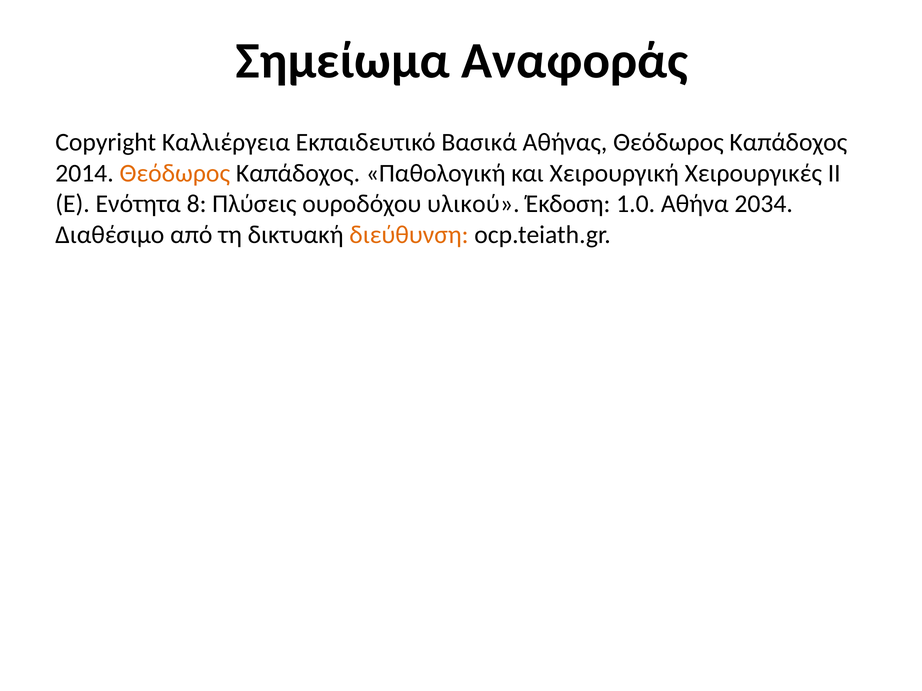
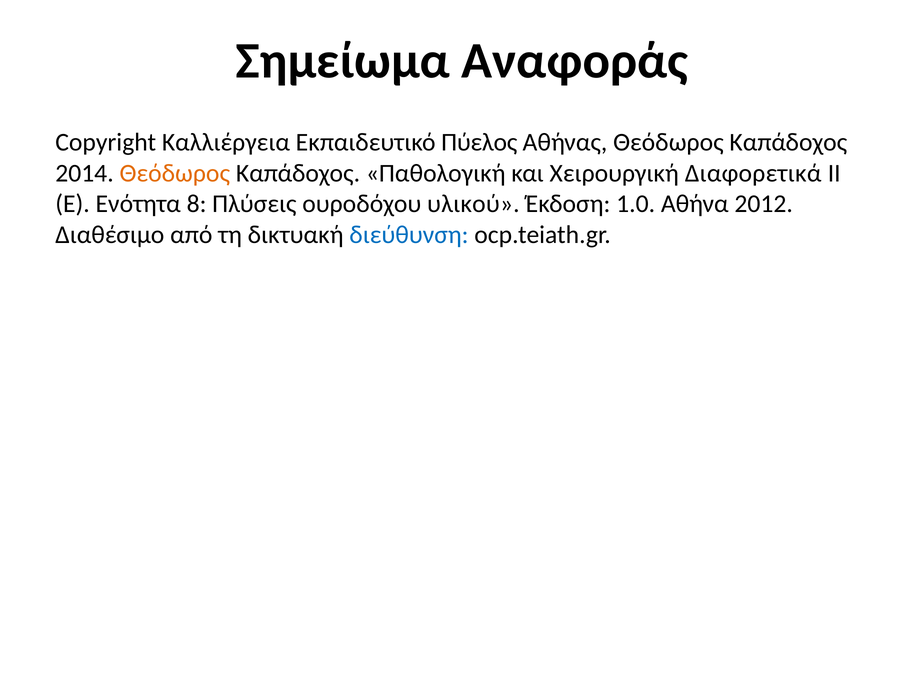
Βασικά: Βασικά -> Πύελος
Χειρουργικές: Χειρουργικές -> Διαφορετικά
2034: 2034 -> 2012
διεύθυνση colour: orange -> blue
